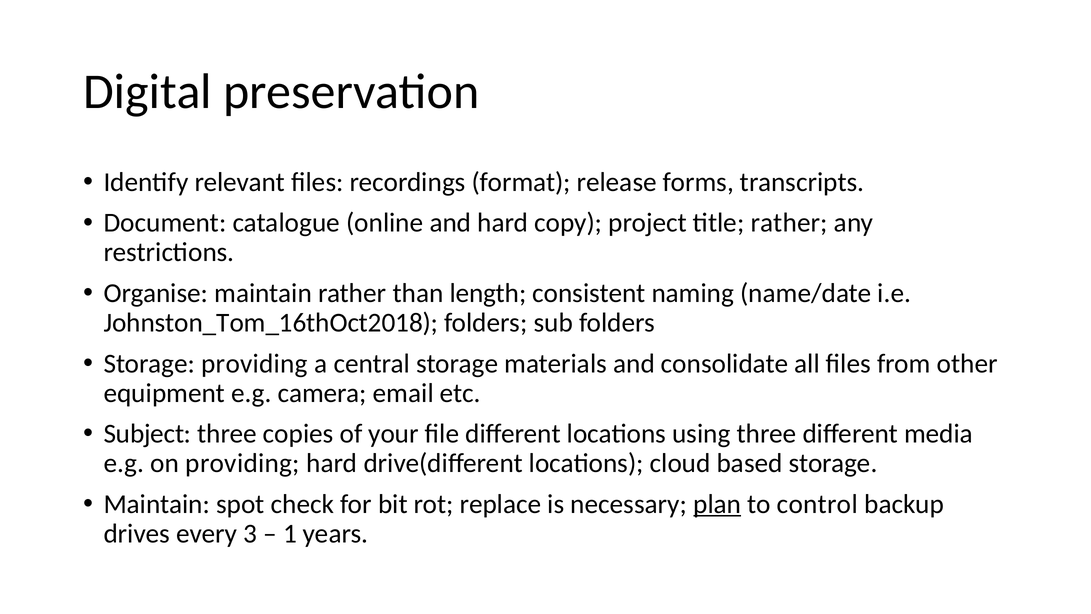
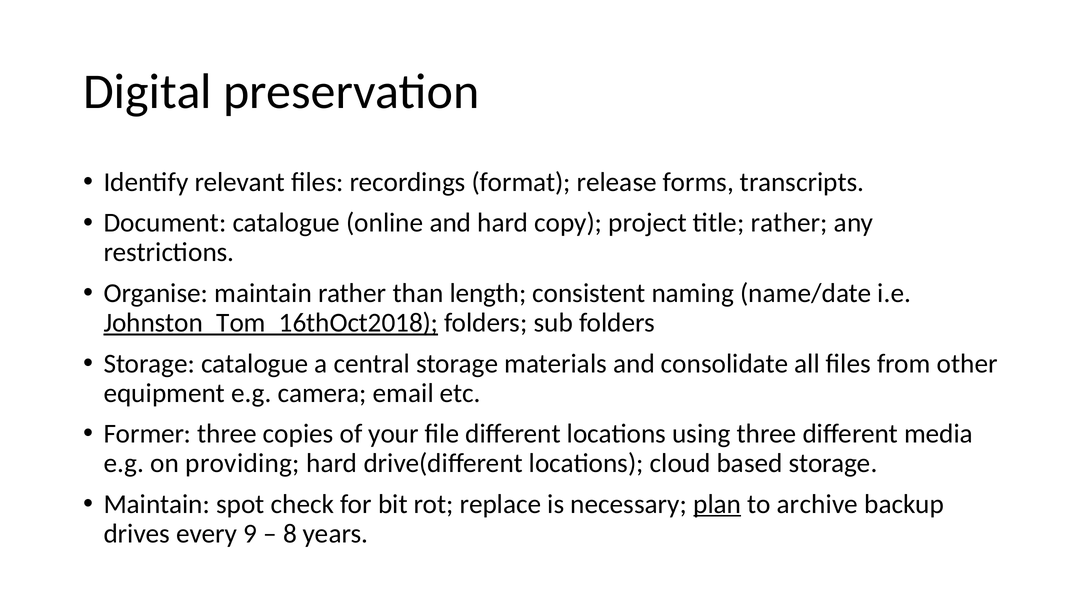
Johnston_Tom_16thOct2018 underline: none -> present
Storage providing: providing -> catalogue
Subject: Subject -> Former
control: control -> archive
3: 3 -> 9
1: 1 -> 8
